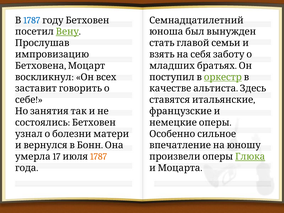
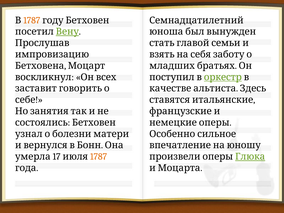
1787 at (32, 20) colour: blue -> orange
